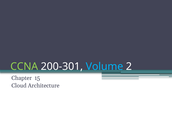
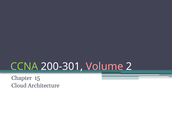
Volume colour: light blue -> pink
